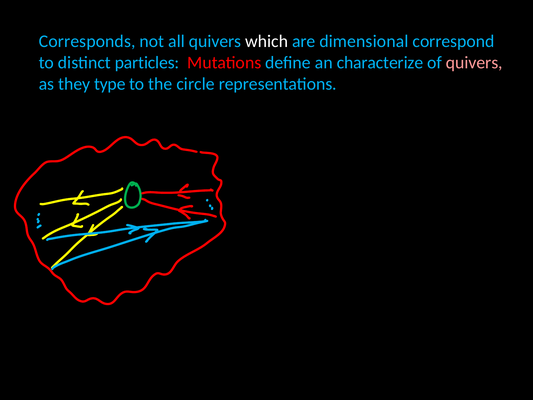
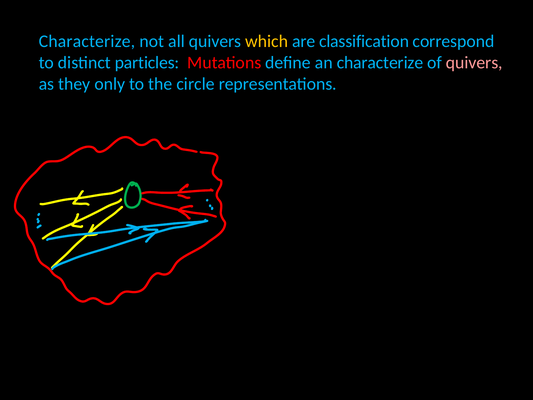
Corresponds at (87, 41): Corresponds -> Characterize
which colour: white -> yellow
dimensional: dimensional -> classification
type: type -> only
